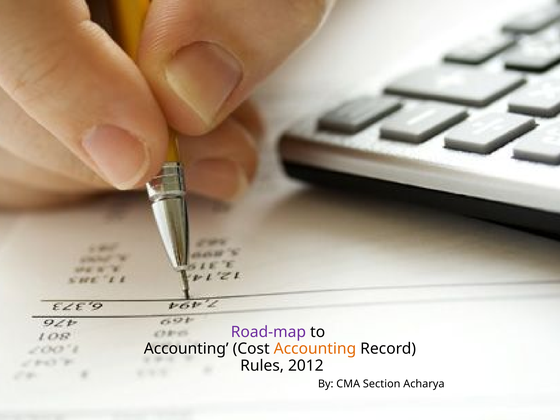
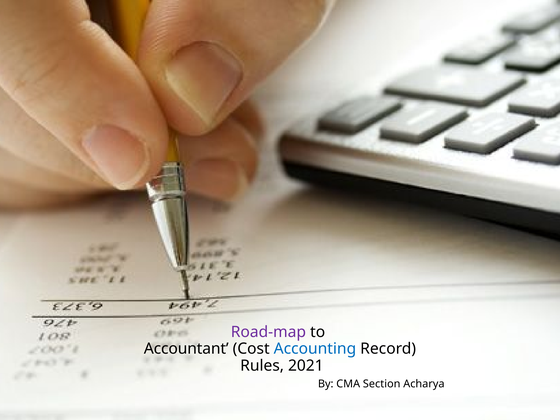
Accounting at (186, 349): Accounting -> Accountant
Accounting at (315, 349) colour: orange -> blue
2012: 2012 -> 2021
